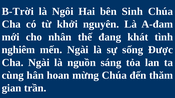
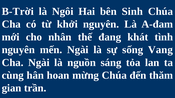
nghiêm at (18, 50): nghiêm -> nguyên
Được: Được -> Vang
